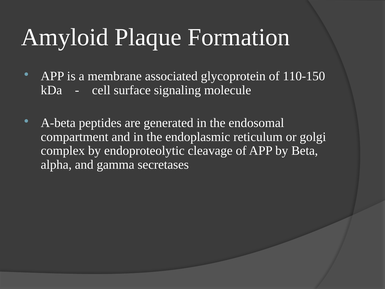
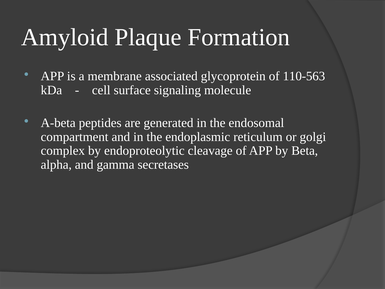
110-150: 110-150 -> 110-563
